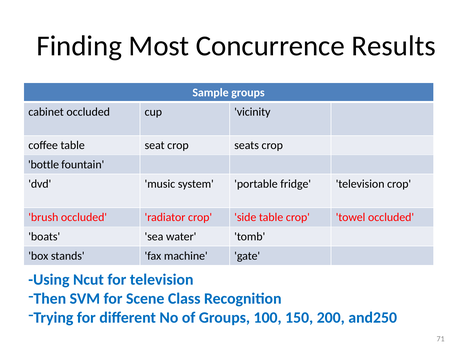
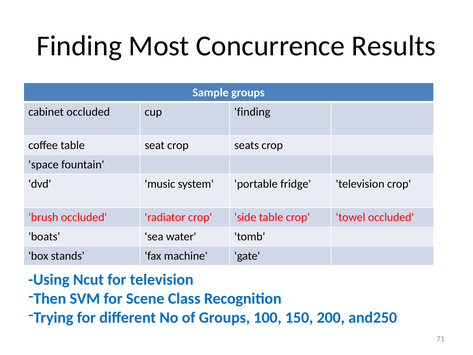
cup vicinity: vicinity -> finding
bottle: bottle -> space
